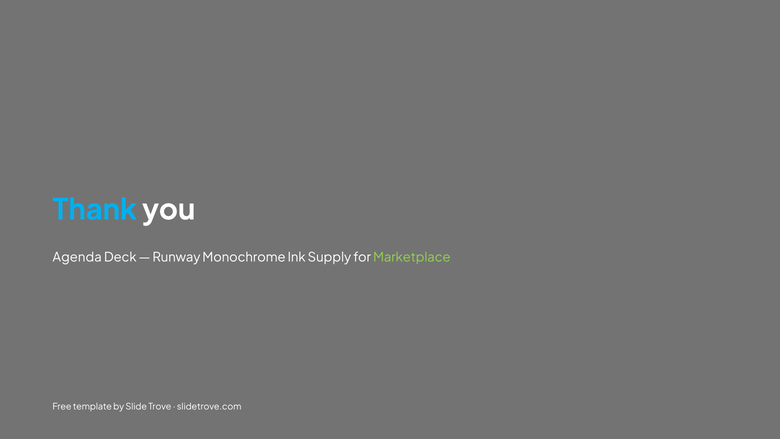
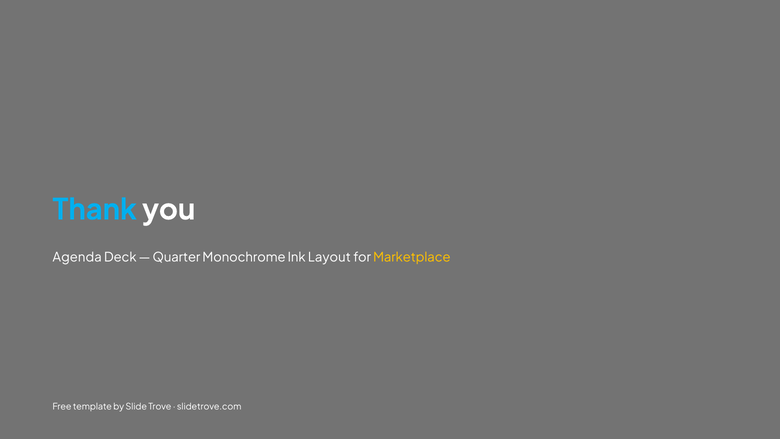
Runway: Runway -> Quarter
Supply: Supply -> Layout
Marketplace colour: light green -> yellow
